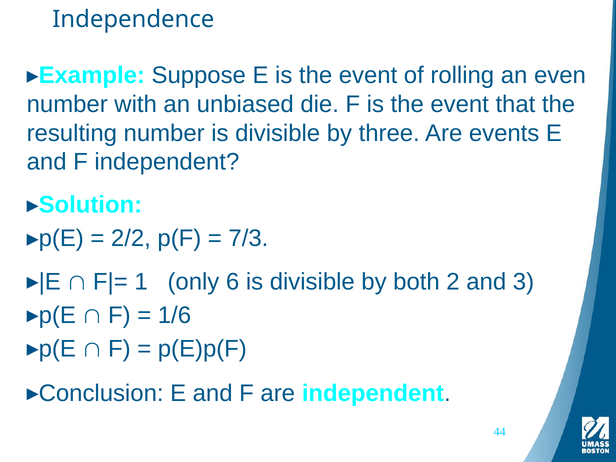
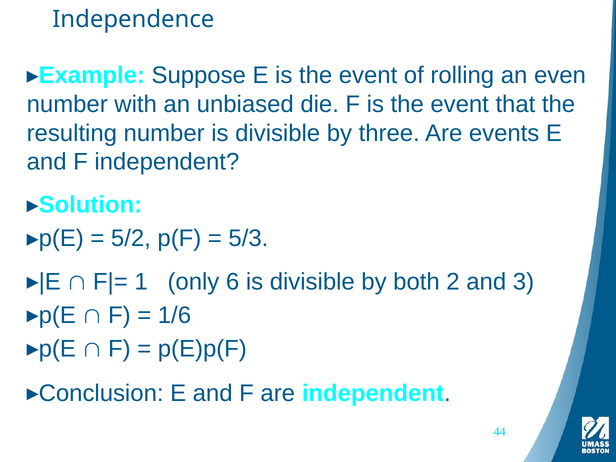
2/2: 2/2 -> 5/2
7/3: 7/3 -> 5/3
